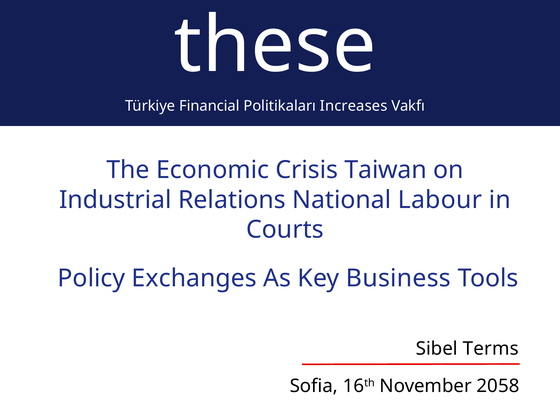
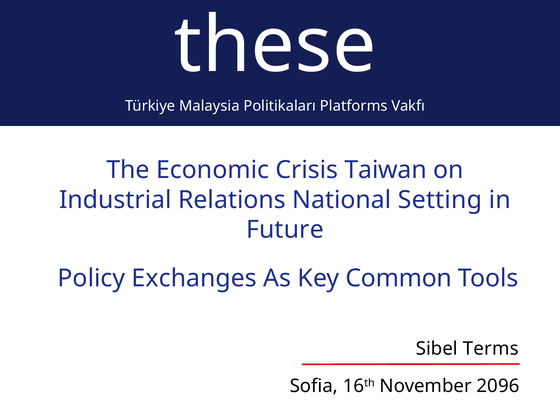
Financial: Financial -> Malaysia
Increases: Increases -> Platforms
Labour: Labour -> Setting
Courts: Courts -> Future
Business: Business -> Common
2058: 2058 -> 2096
